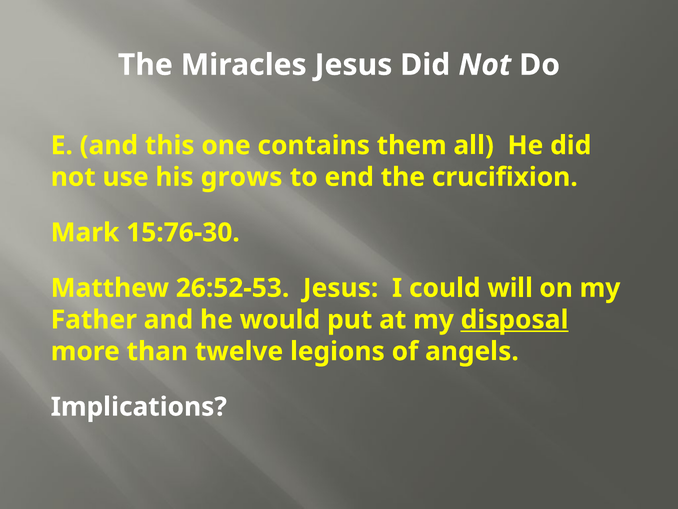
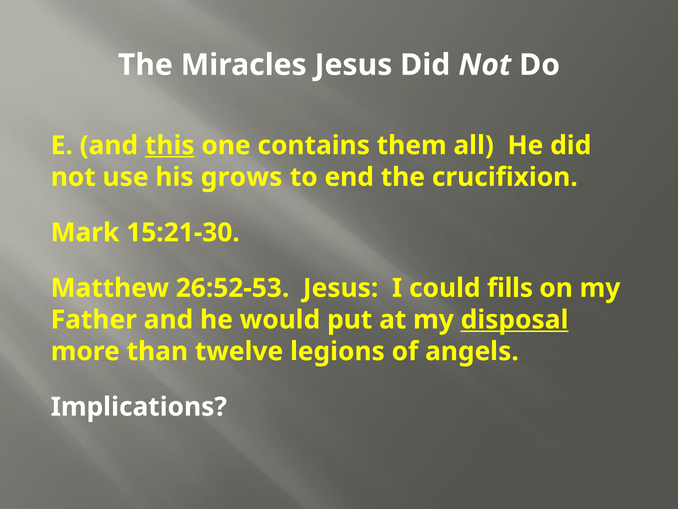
this underline: none -> present
15:76-30: 15:76-30 -> 15:21-30
will: will -> fills
